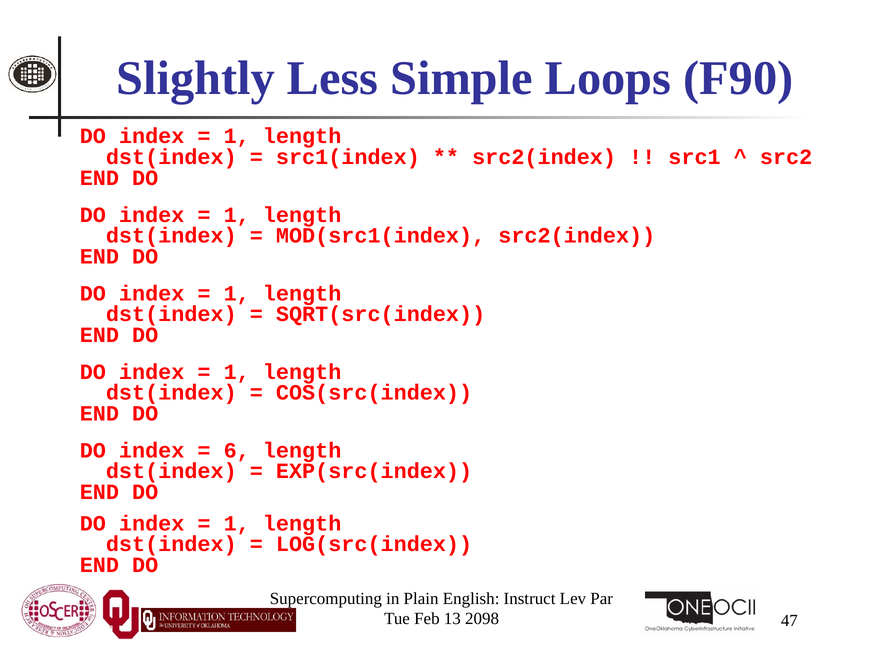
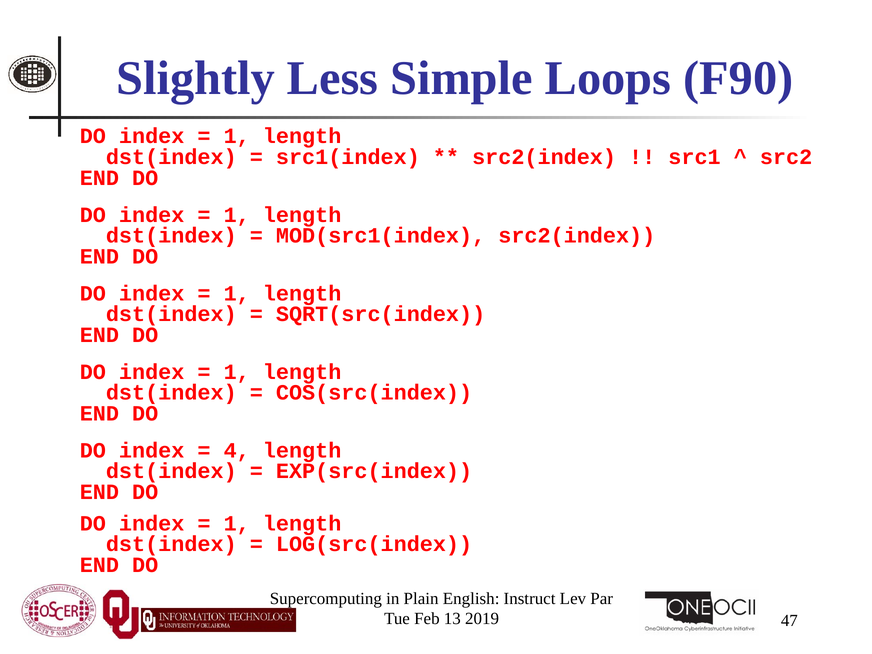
6: 6 -> 4
2098: 2098 -> 2019
